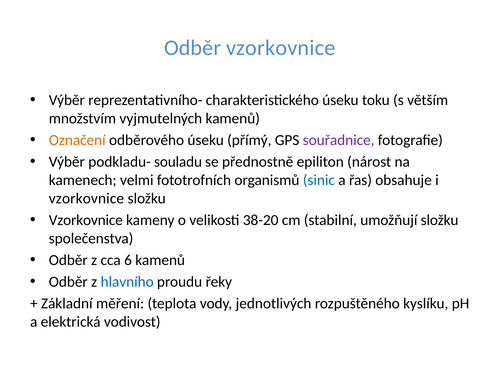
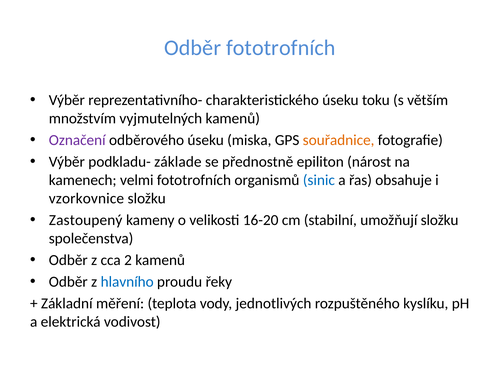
Odběr vzorkovnice: vzorkovnice -> fototrofních
Označení colour: orange -> purple
přímý: přímý -> miska
souřadnice colour: purple -> orange
souladu: souladu -> základe
Vzorkovnice at (86, 220): Vzorkovnice -> Zastoupený
38-20: 38-20 -> 16-20
6: 6 -> 2
